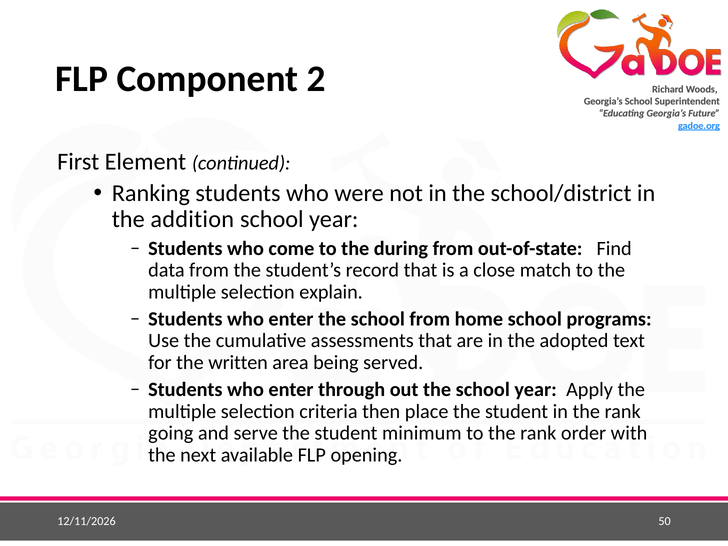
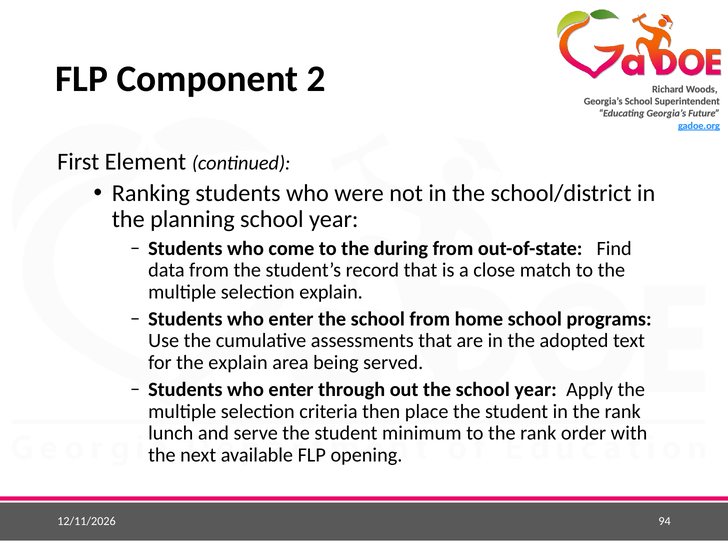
addition: addition -> planning
the written: written -> explain
going: going -> lunch
50: 50 -> 94
